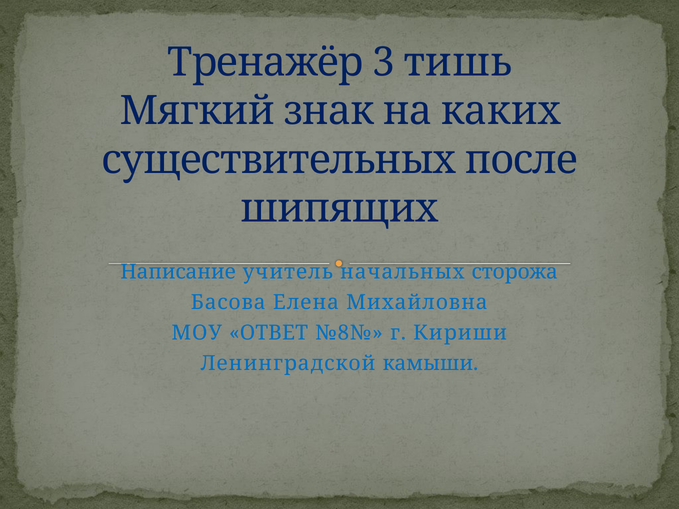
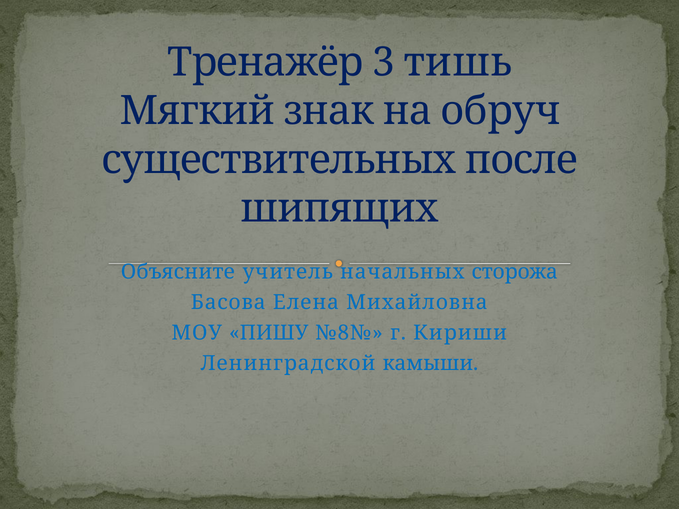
каких: каких -> обруч
Написание: Написание -> Объясните
ОТВЕТ: ОТВЕТ -> ПИШУ
